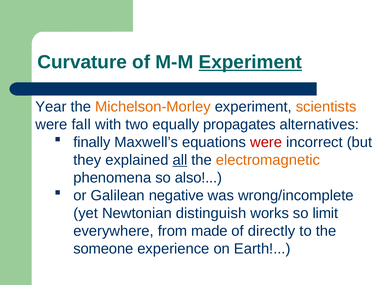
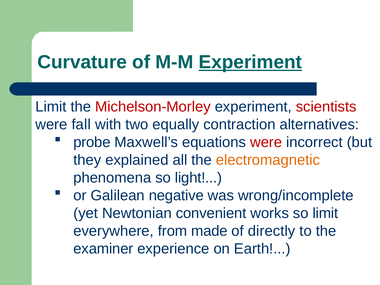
Year at (51, 107): Year -> Limit
Michelson-Morley colour: orange -> red
scientists colour: orange -> red
propagates: propagates -> contraction
finally: finally -> probe
all underline: present -> none
also: also -> light
distinguish: distinguish -> convenient
someone: someone -> examiner
